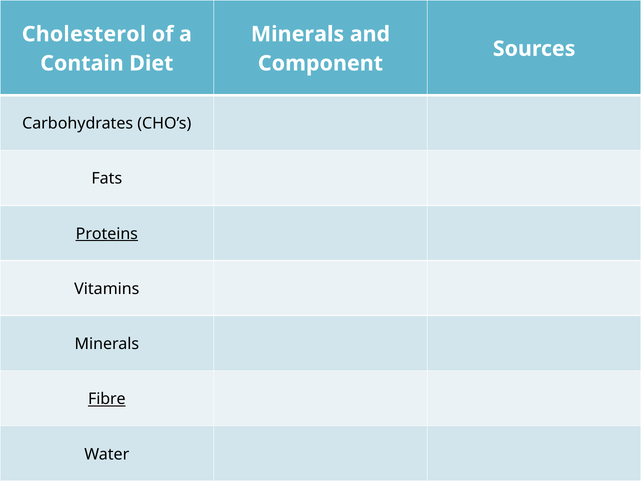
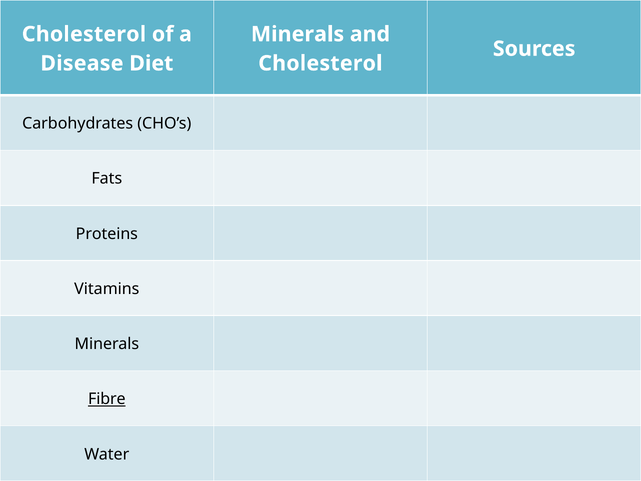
Contain: Contain -> Disease
Component at (320, 63): Component -> Cholesterol
Proteins underline: present -> none
